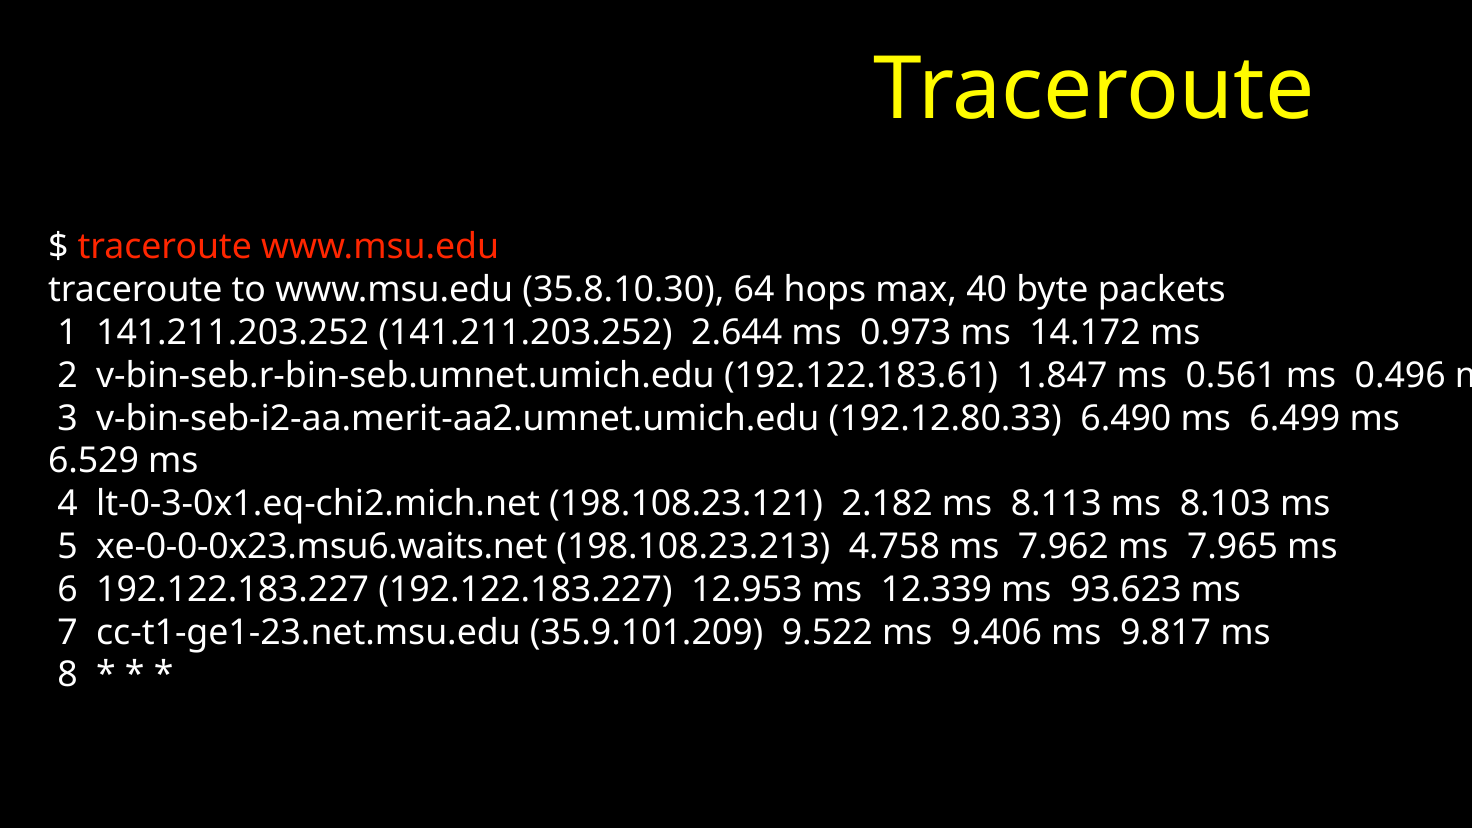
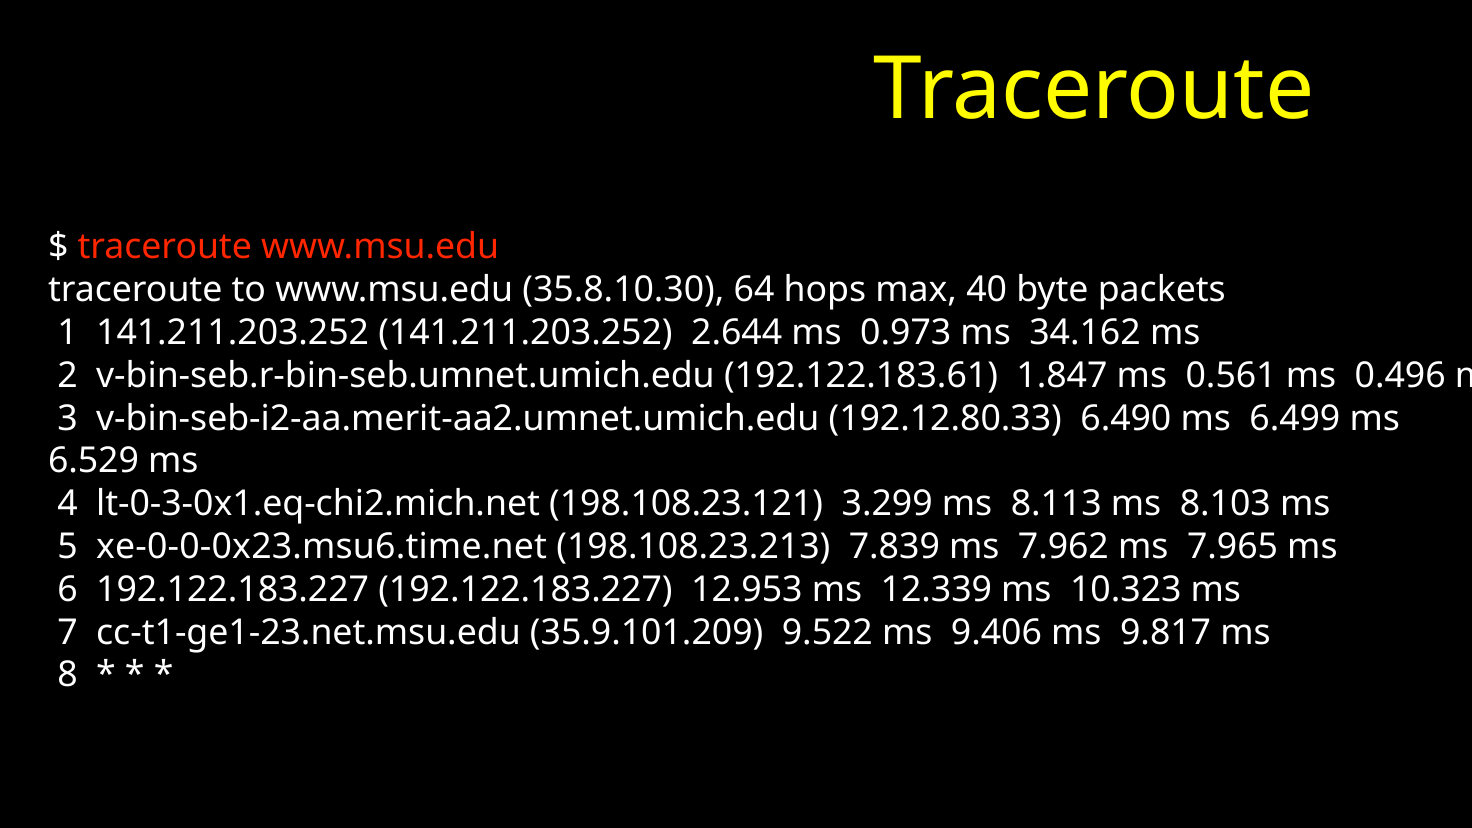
14.172: 14.172 -> 34.162
2.182: 2.182 -> 3.299
xe-0-0-0x23.msu6.waits.net: xe-0-0-0x23.msu6.waits.net -> xe-0-0-0x23.msu6.time.net
4.758: 4.758 -> 7.839
93.623: 93.623 -> 10.323
